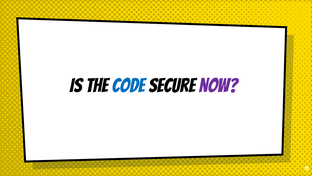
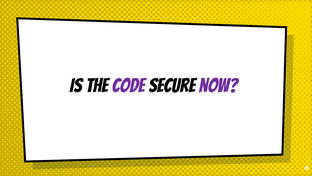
code colour: blue -> purple
